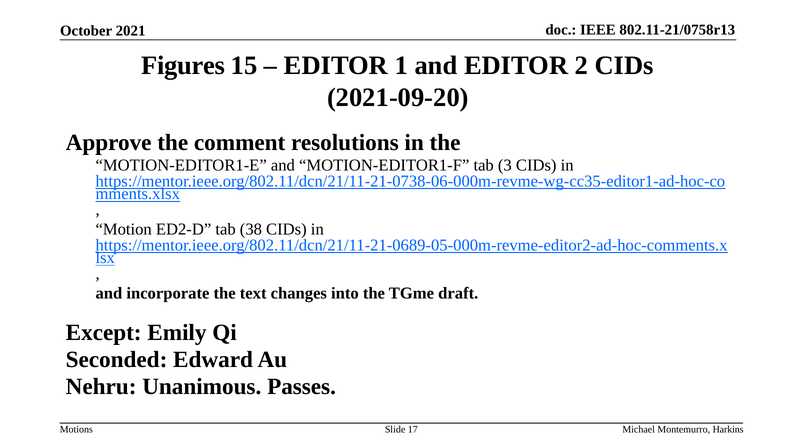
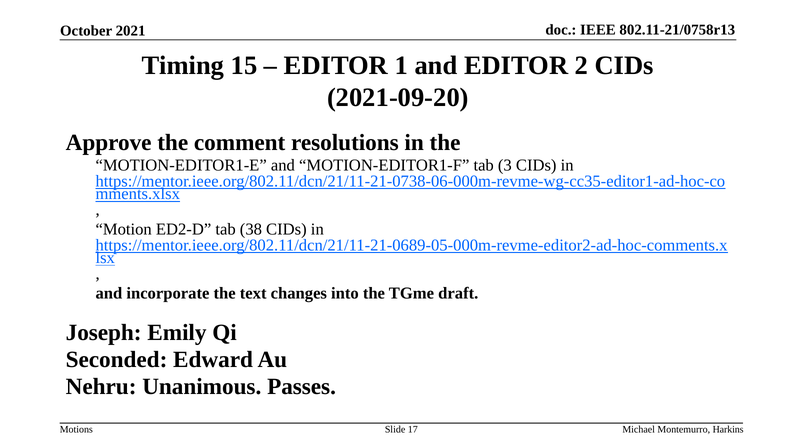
Figures: Figures -> Timing
Except: Except -> Joseph
